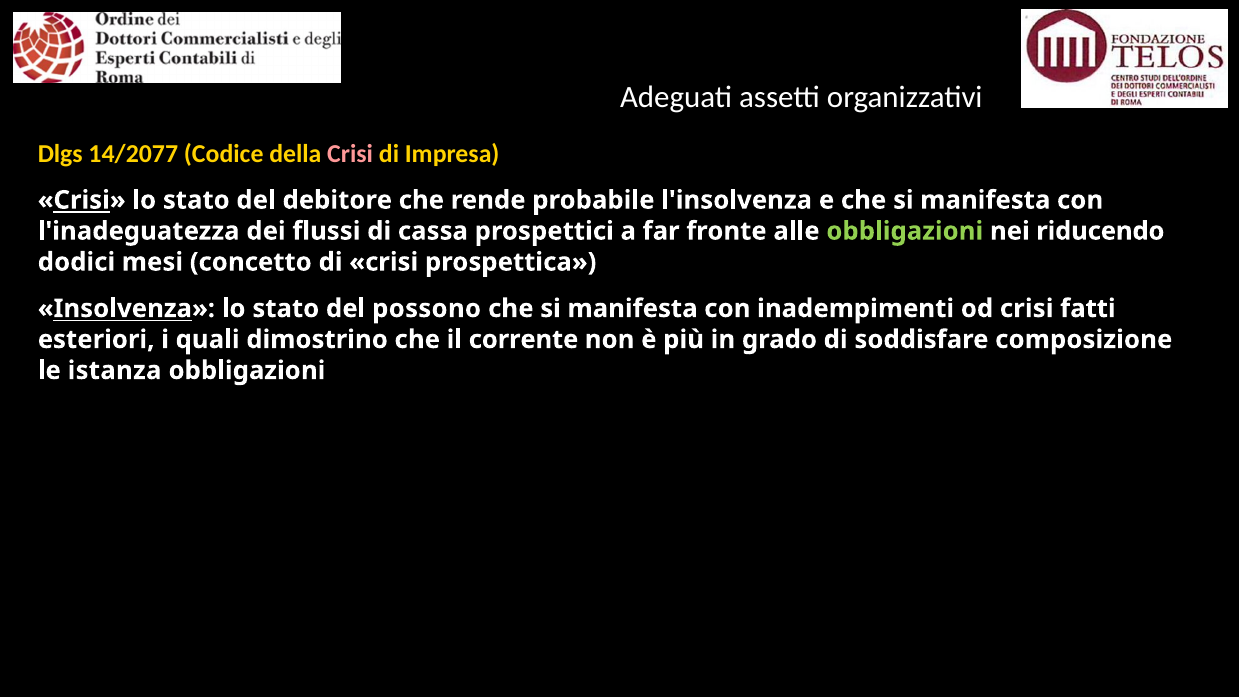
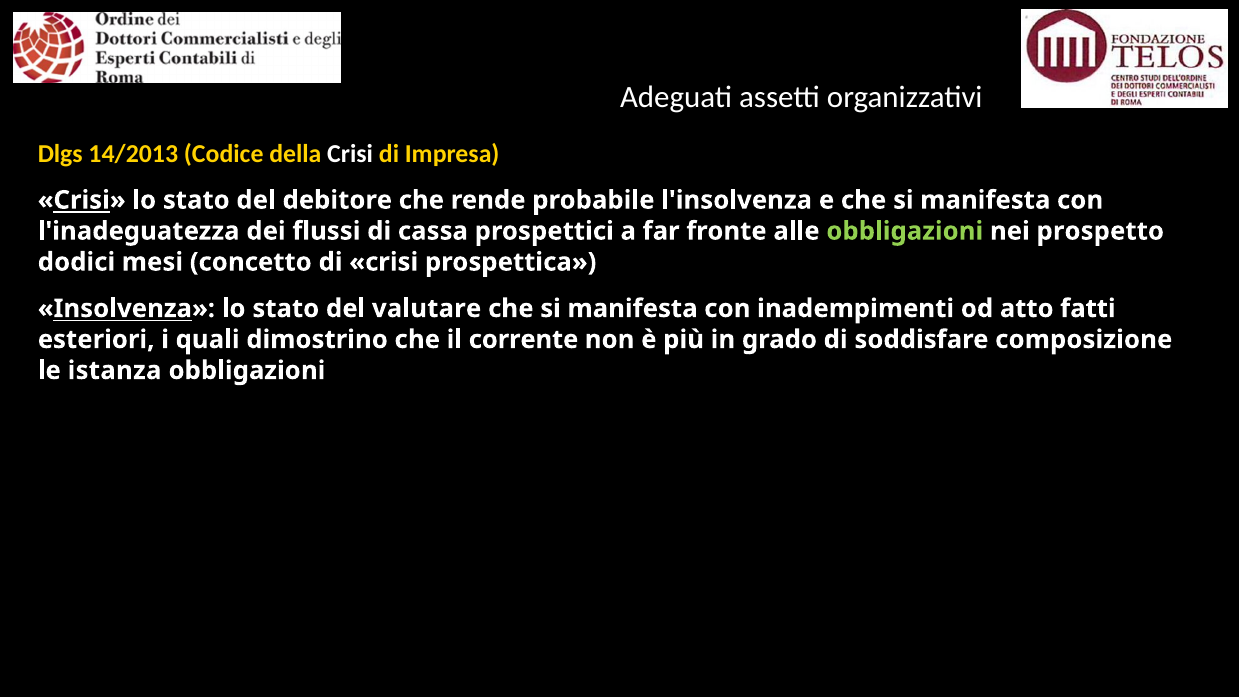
14/2077: 14/2077 -> 14/2013
Crisi at (350, 154) colour: pink -> white
riducendo: riducendo -> prospetto
possono: possono -> valutare
od crisi: crisi -> atto
